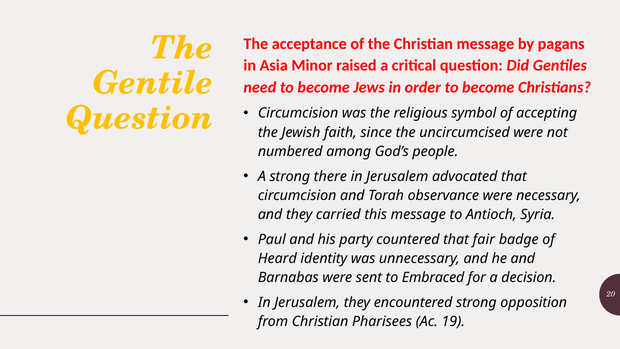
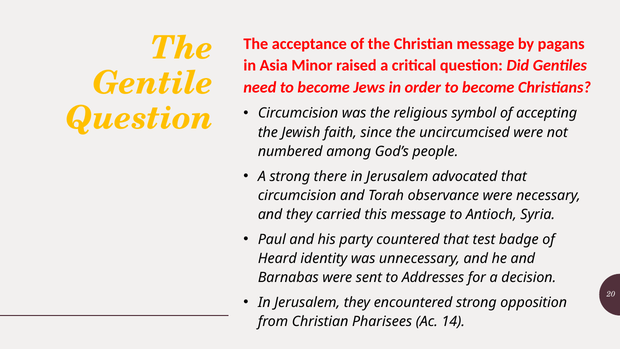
fair: fair -> test
Embraced: Embraced -> Addresses
19: 19 -> 14
